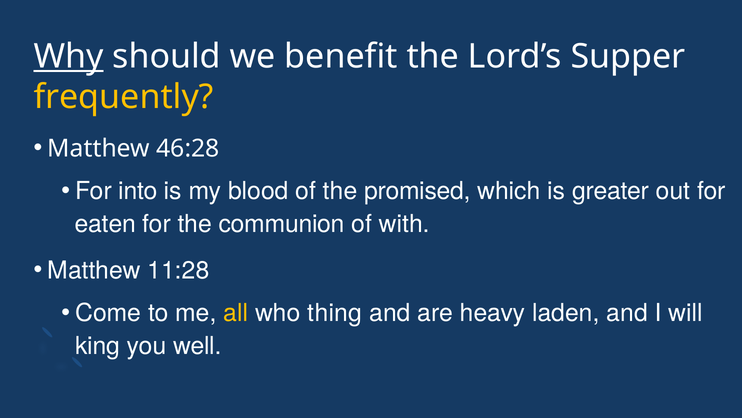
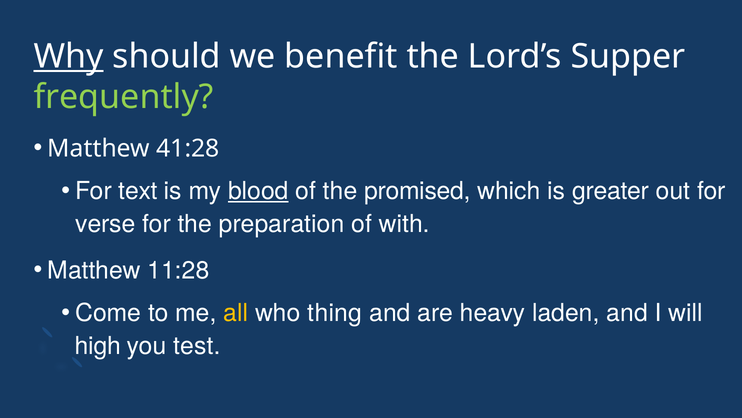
frequently colour: yellow -> light green
46:28: 46:28 -> 41:28
into: into -> text
blood underline: none -> present
eaten: eaten -> verse
communion: communion -> preparation
king: king -> high
well: well -> test
